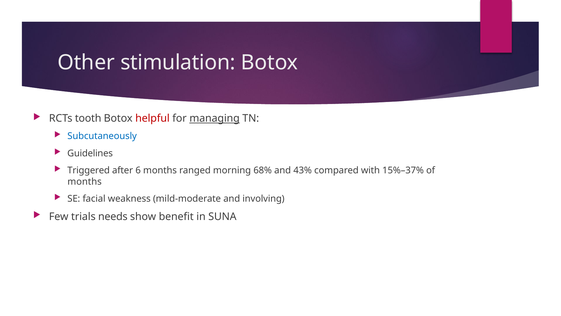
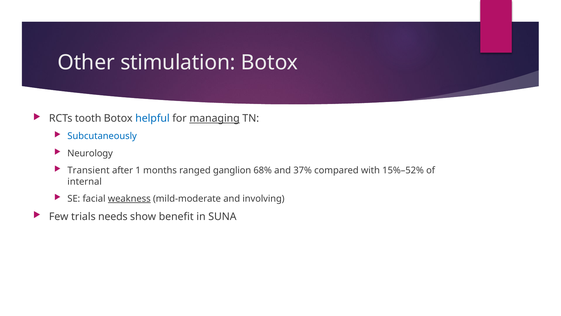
helpful colour: red -> blue
Guidelines: Guidelines -> Neurology
Triggered: Triggered -> Transient
6: 6 -> 1
morning: morning -> ganglion
43%: 43% -> 37%
15%–37%: 15%–37% -> 15%–52%
months at (85, 181): months -> internal
weakness underline: none -> present
